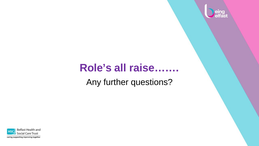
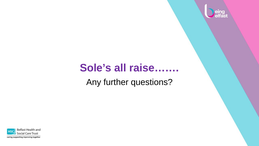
Role’s: Role’s -> Sole’s
